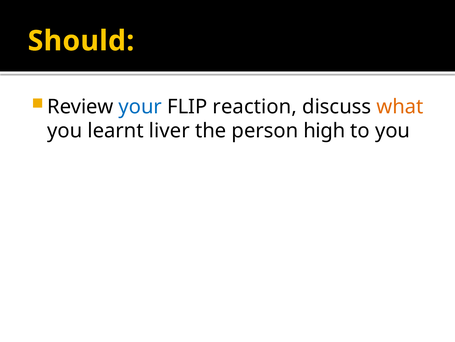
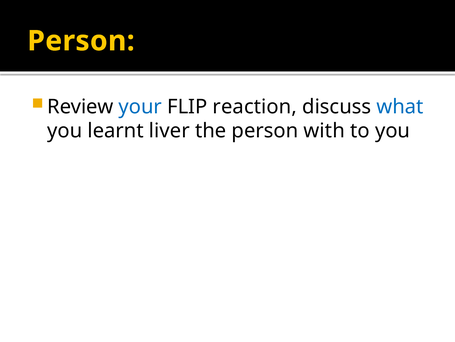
Should at (81, 41): Should -> Person
what colour: orange -> blue
high: high -> with
